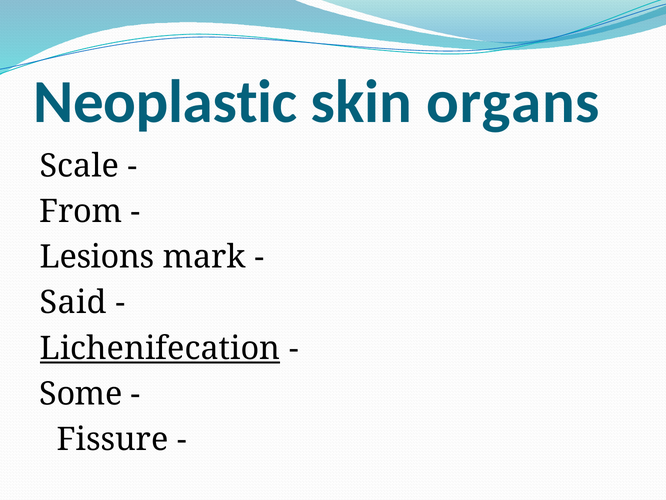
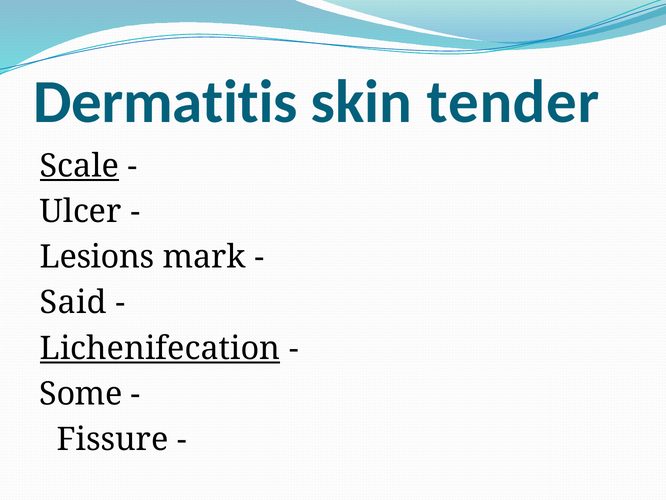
Neoplastic: Neoplastic -> Dermatitis
organs: organs -> tender
Scale underline: none -> present
From: From -> Ulcer
